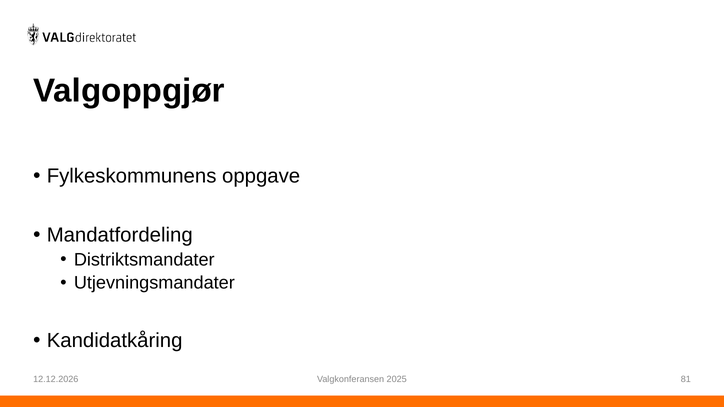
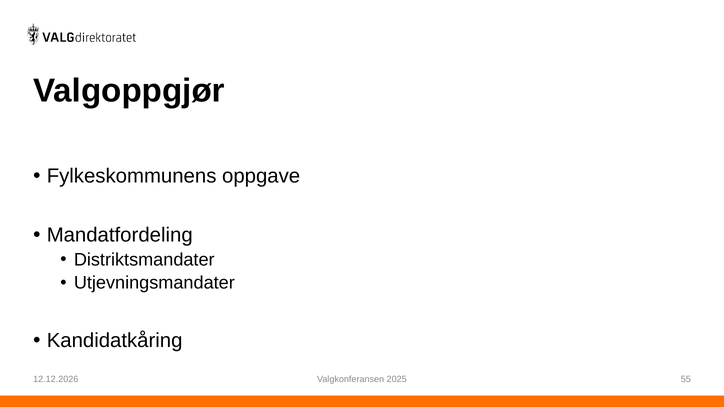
81: 81 -> 55
